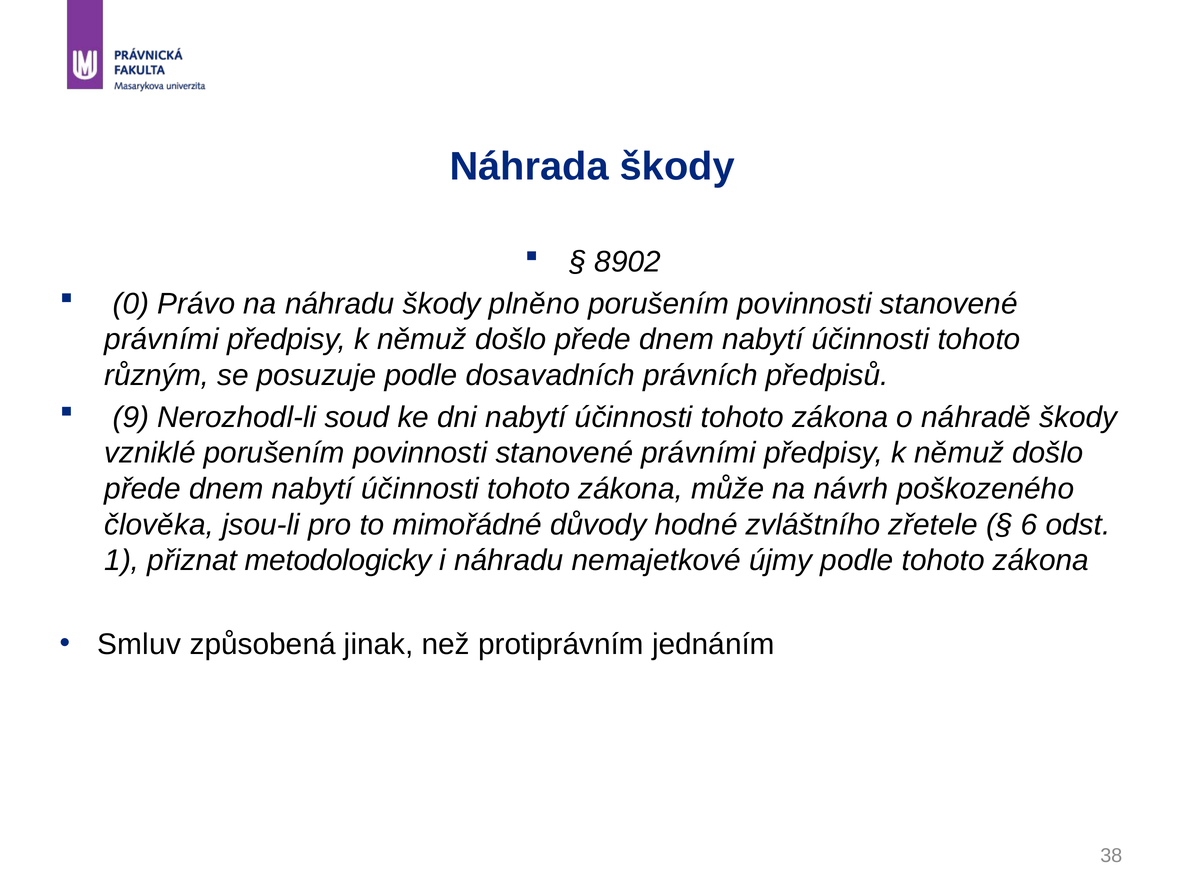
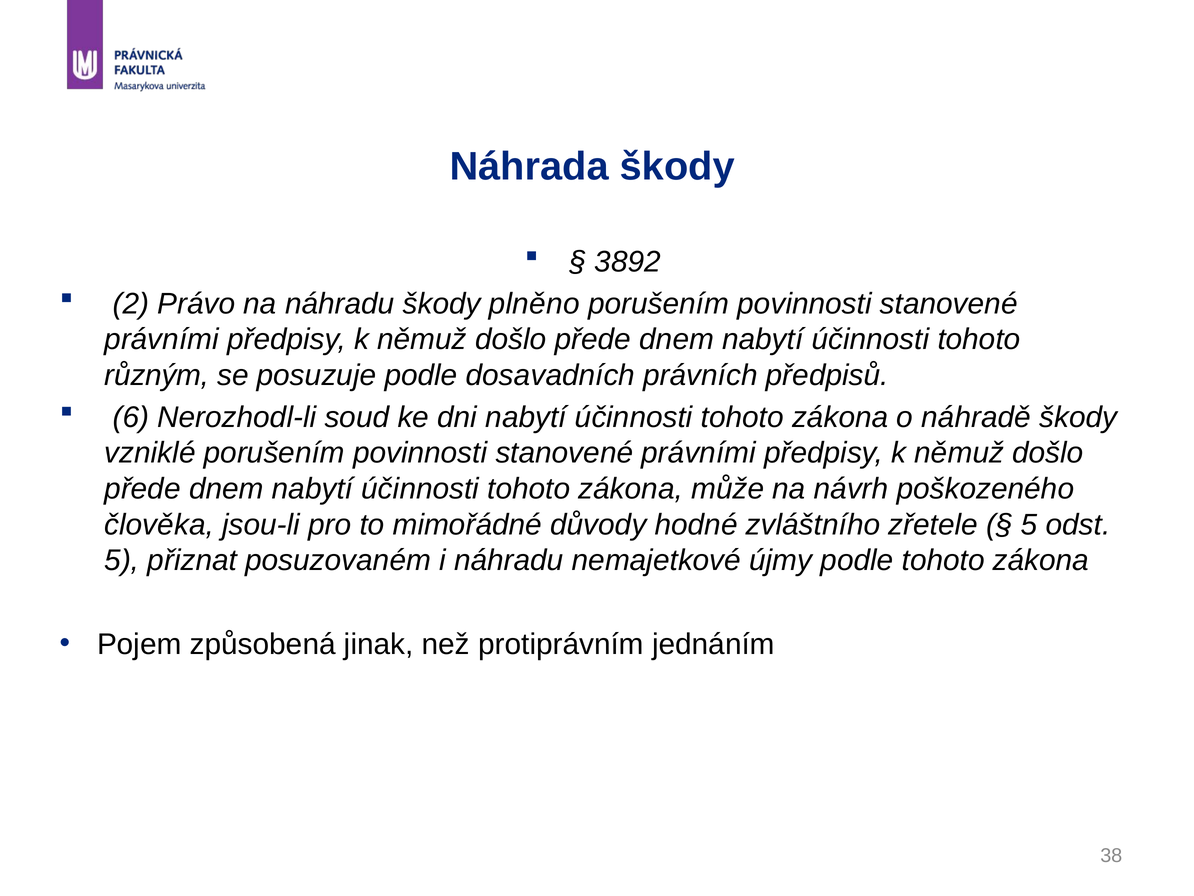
8902: 8902 -> 3892
0: 0 -> 2
9: 9 -> 6
6 at (1029, 524): 6 -> 5
1 at (122, 560): 1 -> 5
metodologicky: metodologicky -> posuzovaném
Smluv: Smluv -> Pojem
